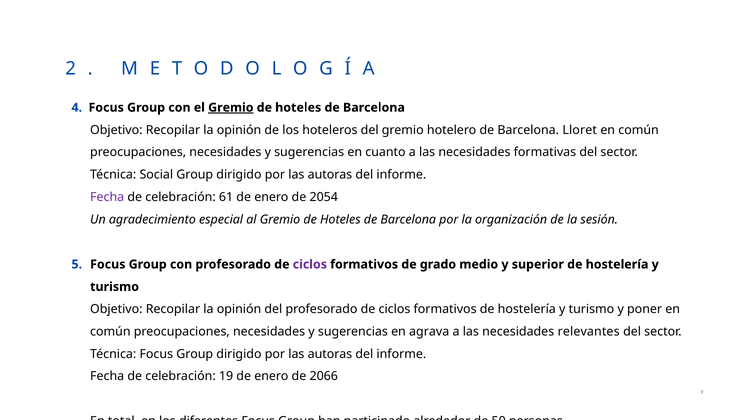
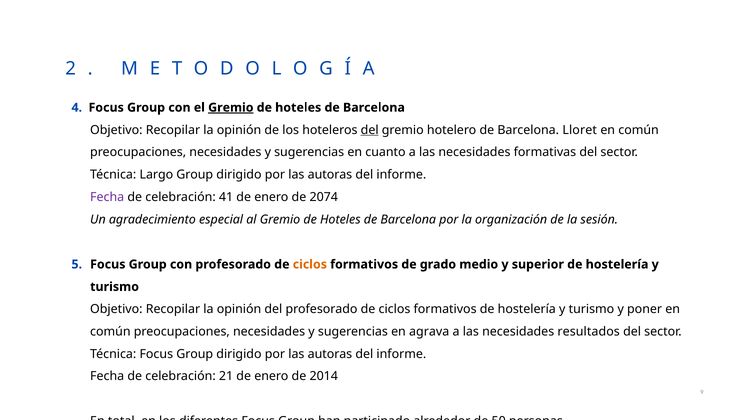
del at (370, 130) underline: none -> present
Social: Social -> Largo
61: 61 -> 41
2054: 2054 -> 2074
ciclos at (310, 264) colour: purple -> orange
relevantes: relevantes -> resultados
19: 19 -> 21
2066: 2066 -> 2014
